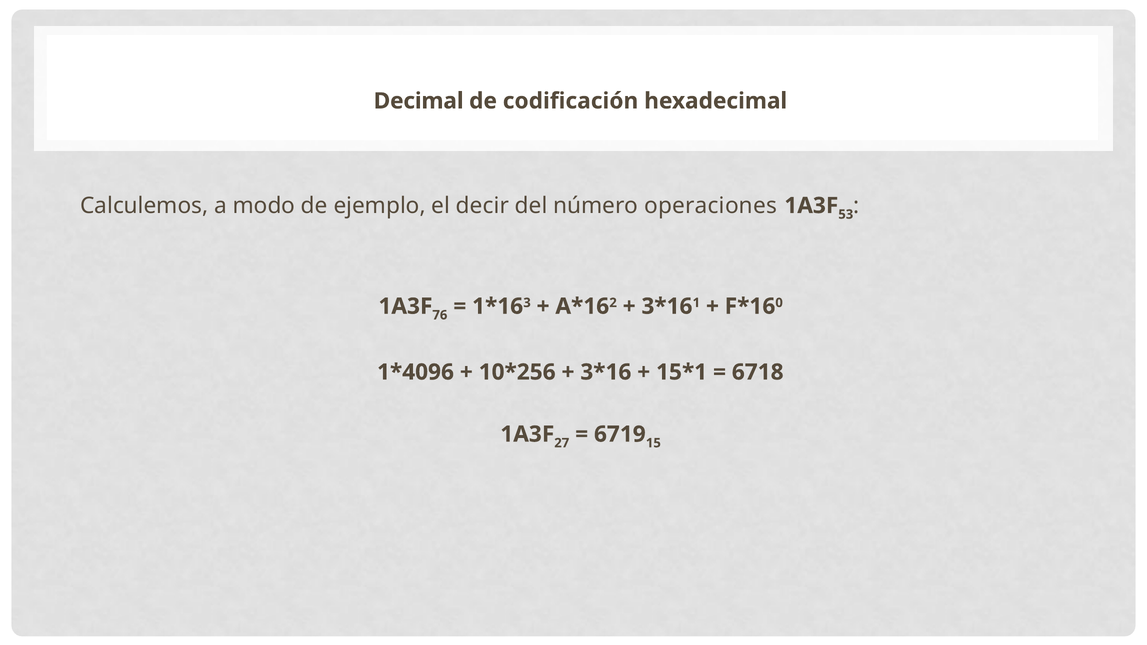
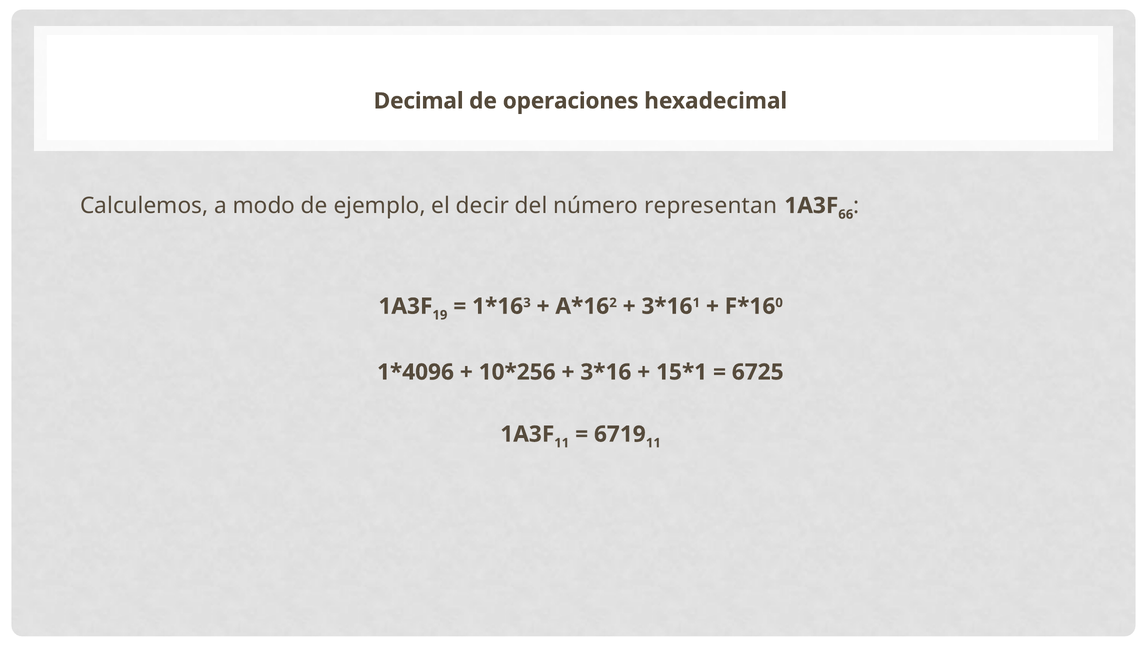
codificación: codificación -> operaciones
operaciones: operaciones -> representan
53: 53 -> 66
76: 76 -> 19
6718: 6718 -> 6725
27 at (562, 443): 27 -> 11
6719 15: 15 -> 11
